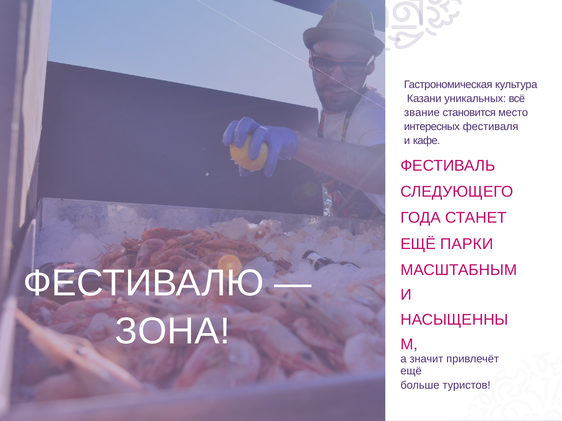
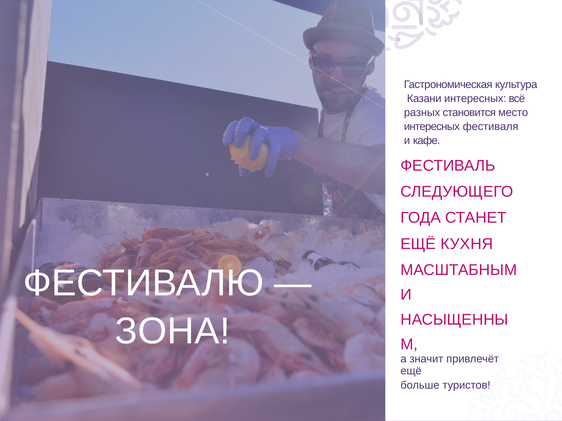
Казани уникальных: уникальных -> интересных
звание: звание -> разных
ПАРКИ: ПАРКИ -> КУХНЯ
